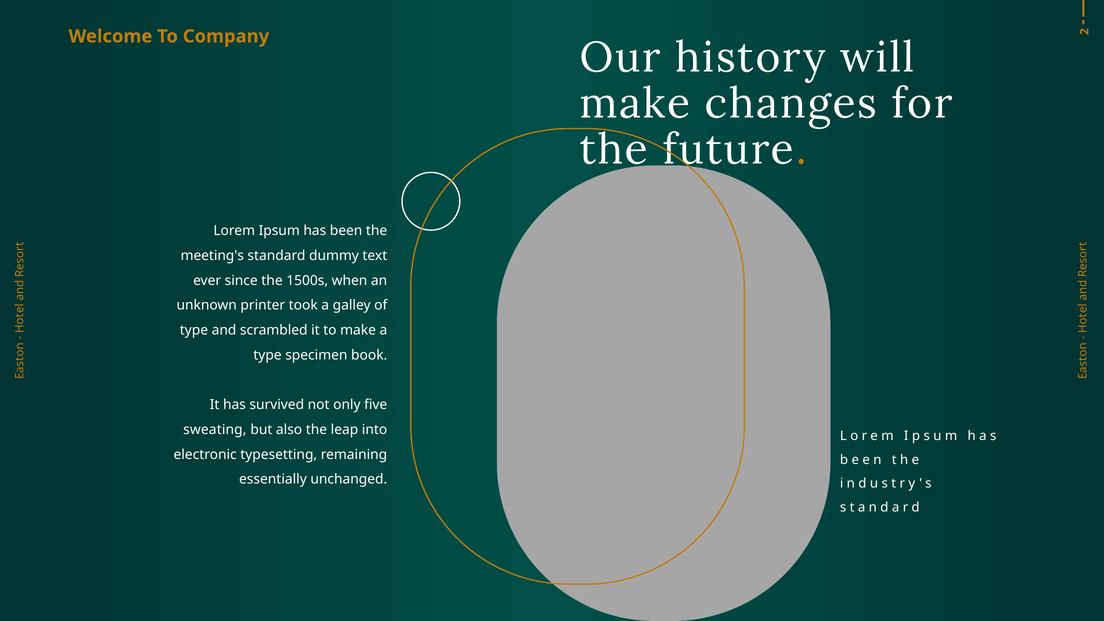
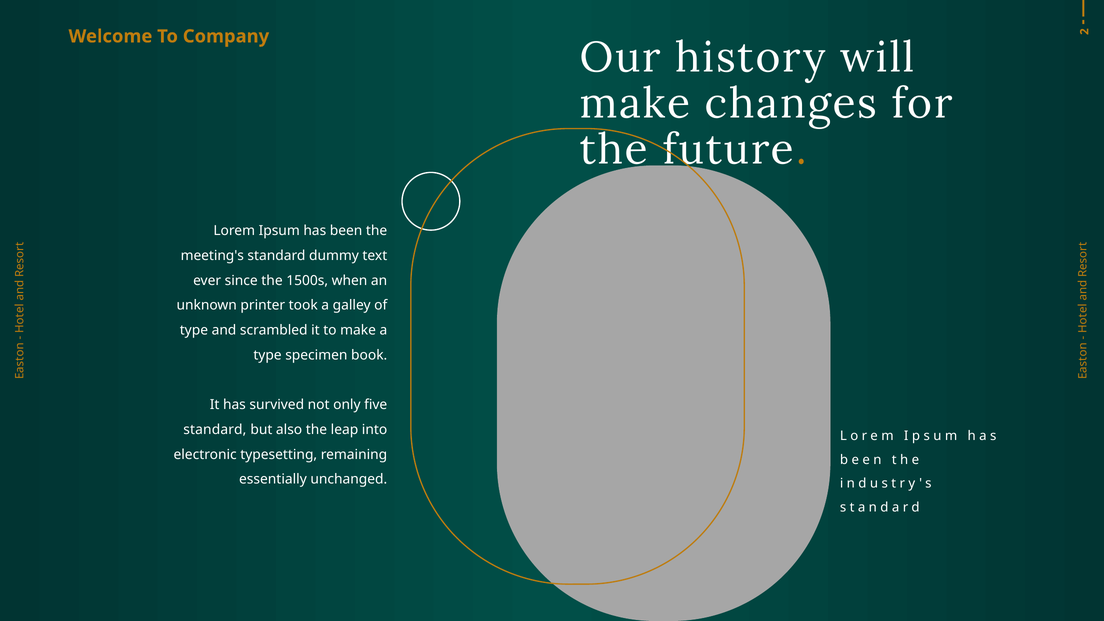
sweating at (215, 430): sweating -> standard
